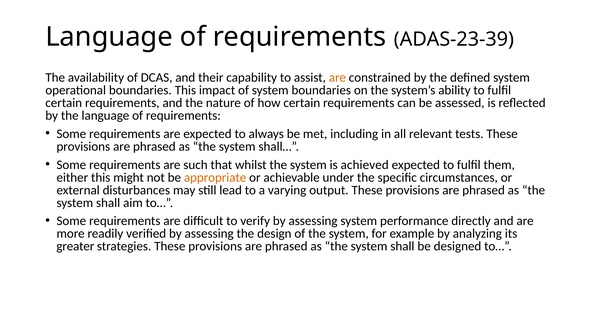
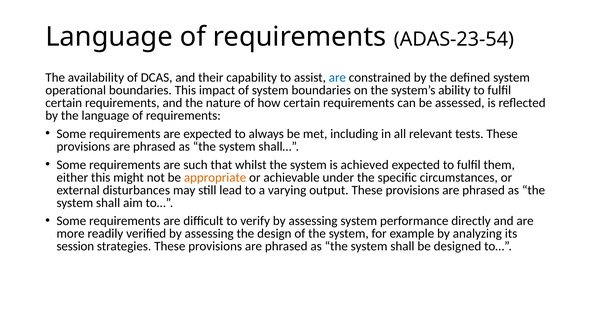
ADAS-23-39: ADAS-23-39 -> ADAS-23-54
are at (337, 78) colour: orange -> blue
greater: greater -> session
